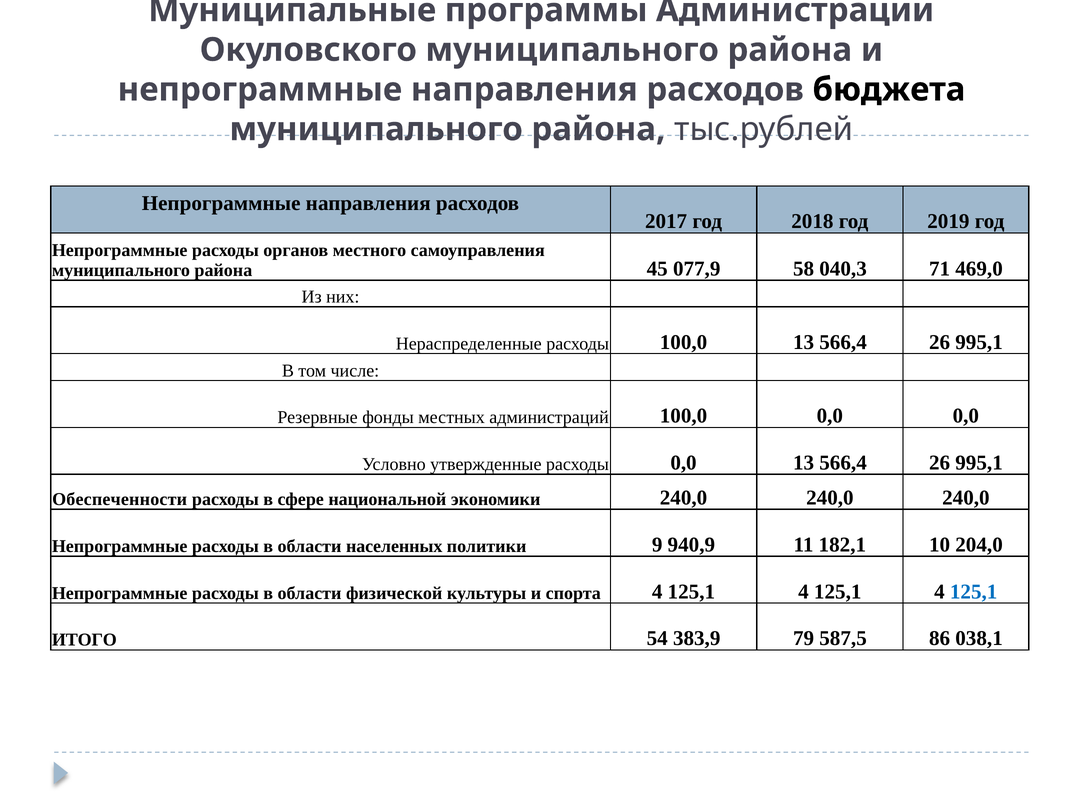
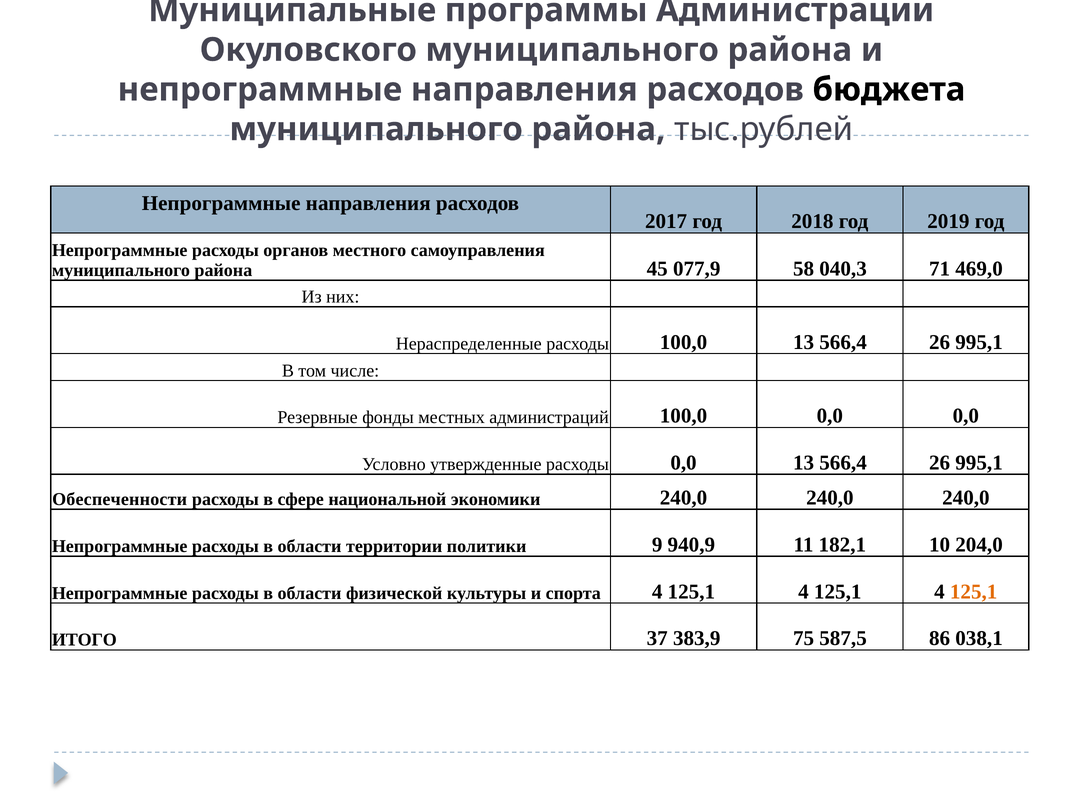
населенных: населенных -> территории
125,1 at (974, 592) colour: blue -> orange
54: 54 -> 37
79: 79 -> 75
